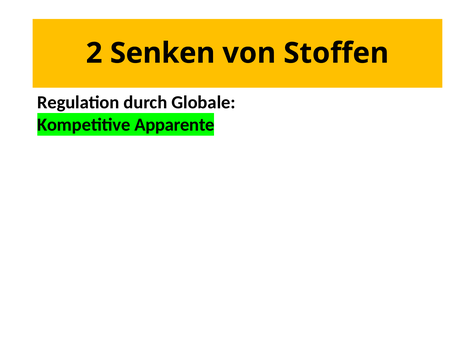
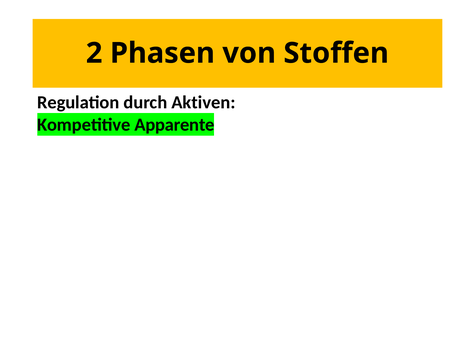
Senken: Senken -> Phasen
Globale: Globale -> Aktiven
